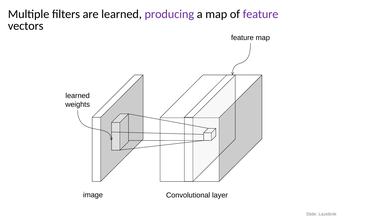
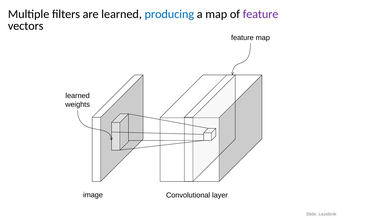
producing colour: purple -> blue
